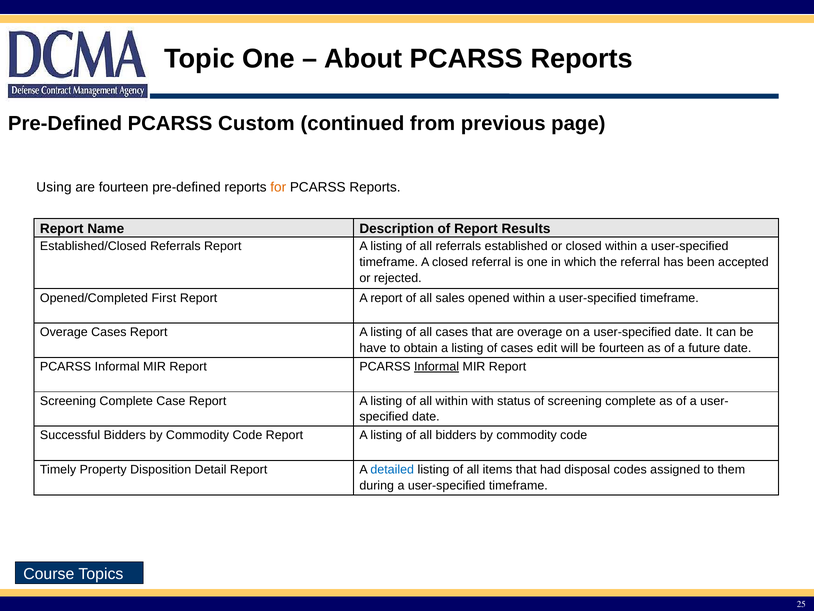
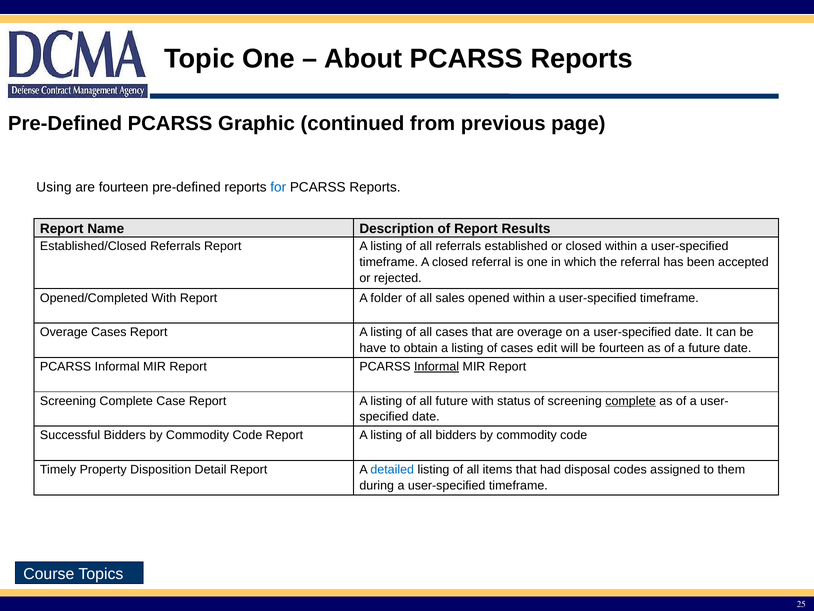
Custom: Custom -> Graphic
for colour: orange -> blue
Opened/Completed First: First -> With
A report: report -> folder
all within: within -> future
complete at (631, 401) underline: none -> present
